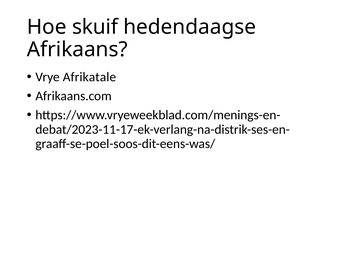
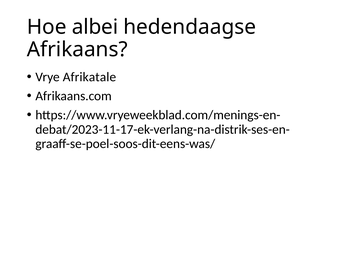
skuif: skuif -> albei
